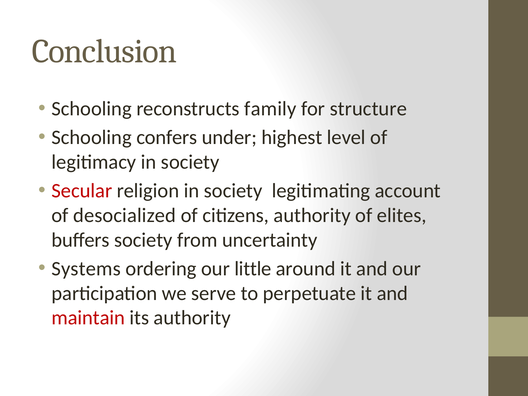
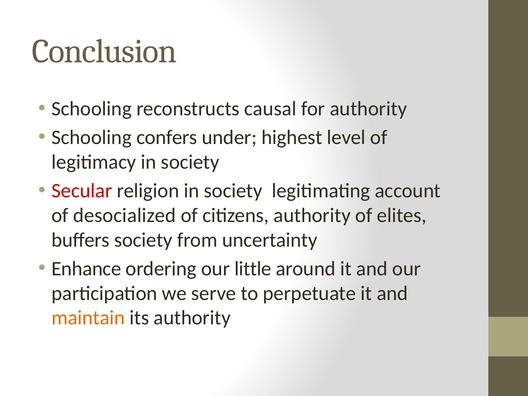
family: family -> causal
for structure: structure -> authority
Systems: Systems -> Enhance
maintain colour: red -> orange
